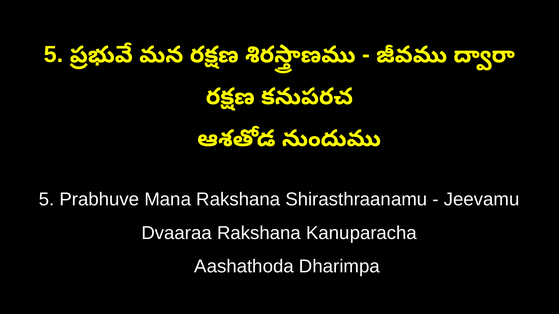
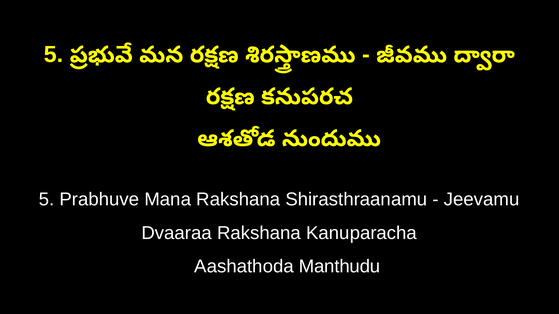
Dharimpa: Dharimpa -> Manthudu
